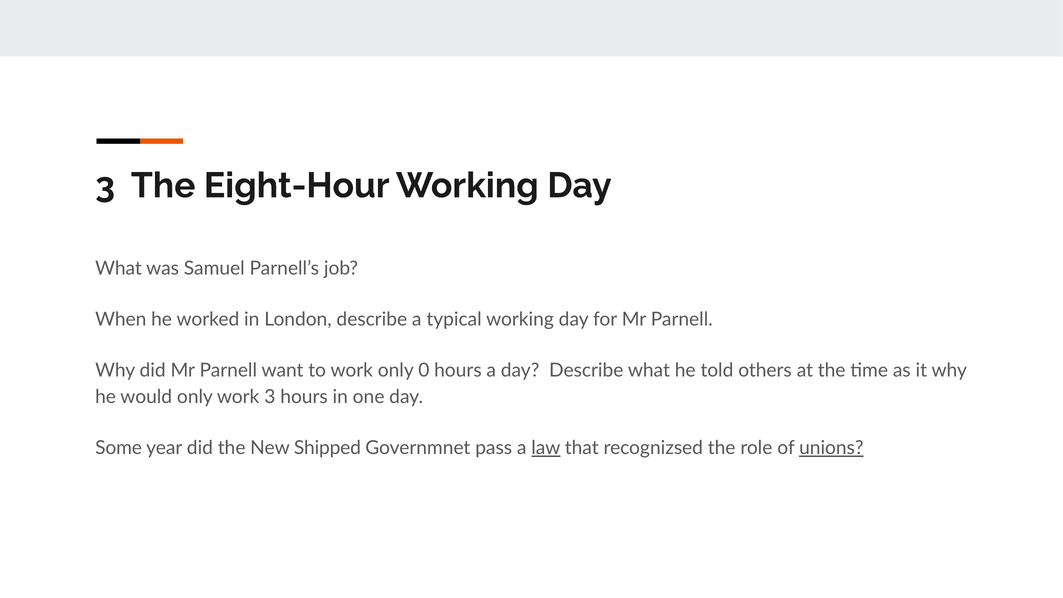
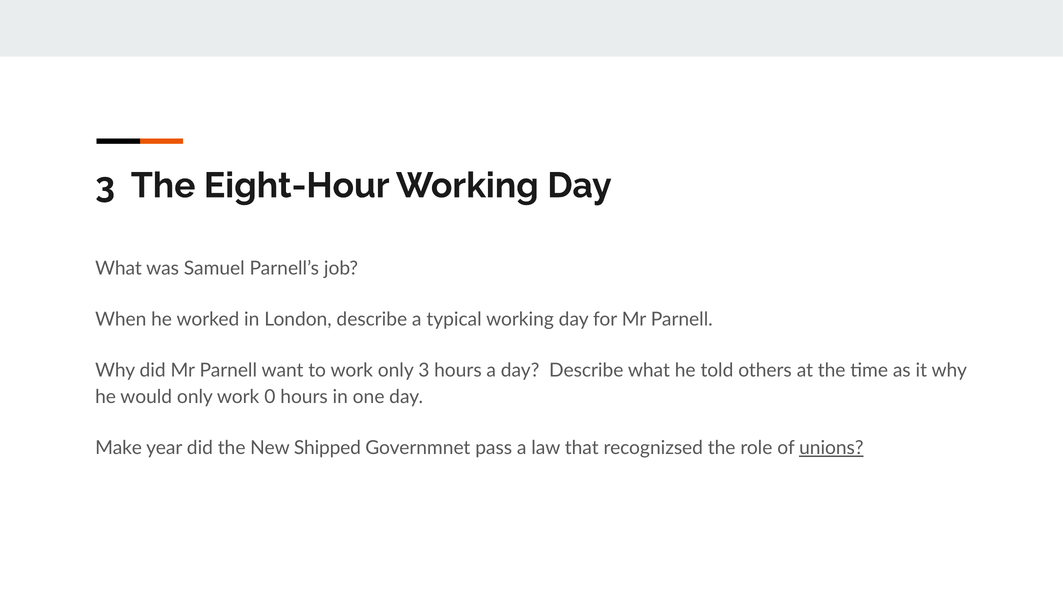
only 0: 0 -> 3
work 3: 3 -> 0
Some: Some -> Make
law underline: present -> none
